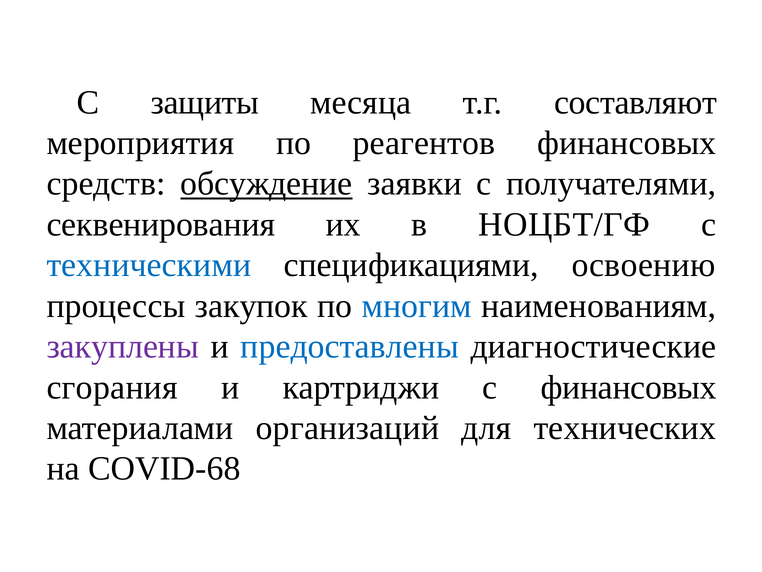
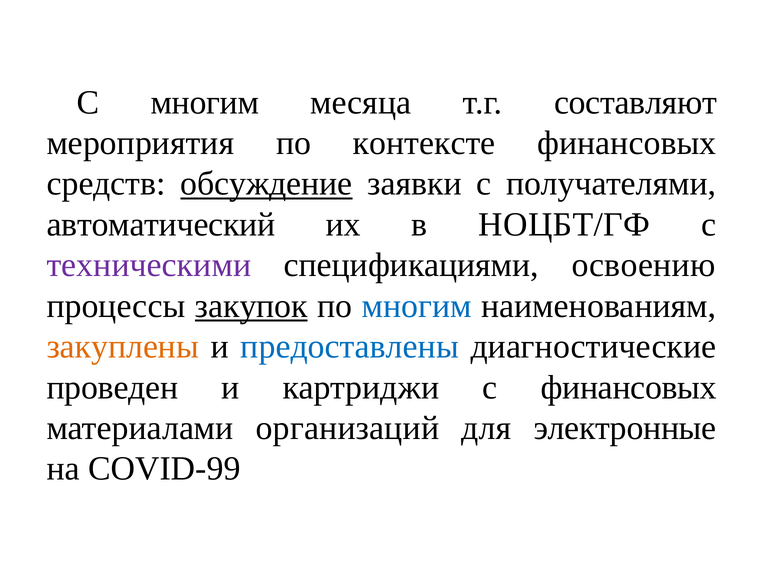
С защиты: защиты -> многим
реагентов: реагентов -> контексте
секвенирования: секвенирования -> автоматический
техническими colour: blue -> purple
закупок underline: none -> present
закуплены colour: purple -> orange
сгорания: сгорания -> проведен
технических: технических -> электронные
COVID-68: COVID-68 -> COVID-99
